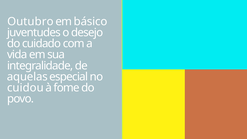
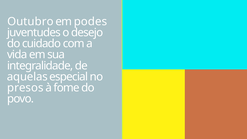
básico: básico -> podes
cuidou: cuidou -> presos
